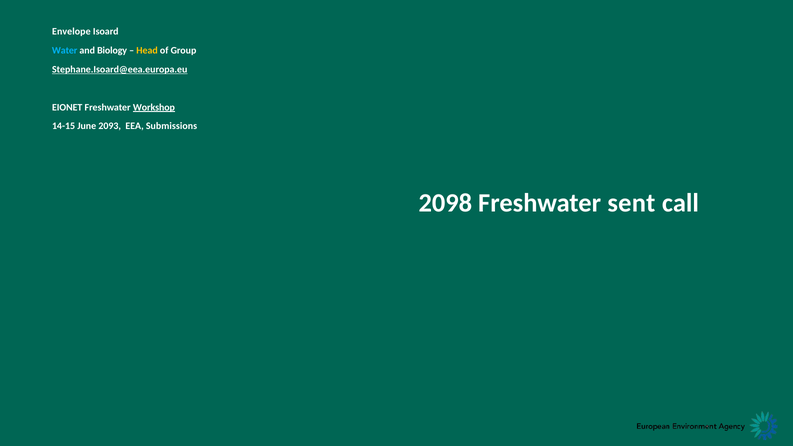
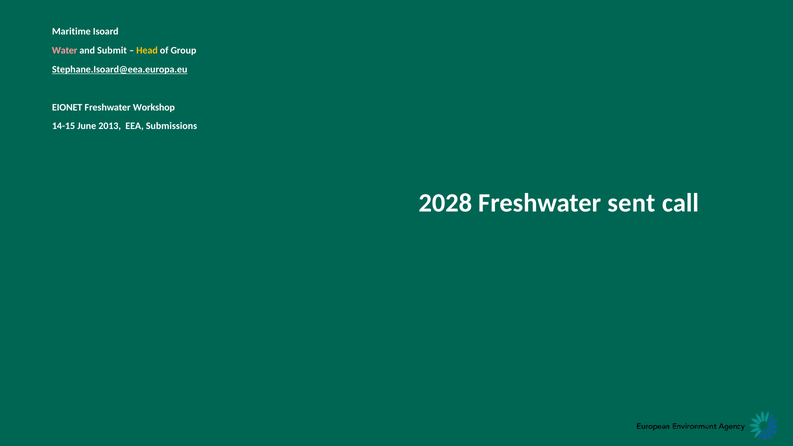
Envelope: Envelope -> Maritime
Water colour: light blue -> pink
Biology: Biology -> Submit
Workshop underline: present -> none
2093: 2093 -> 2013
2098: 2098 -> 2028
